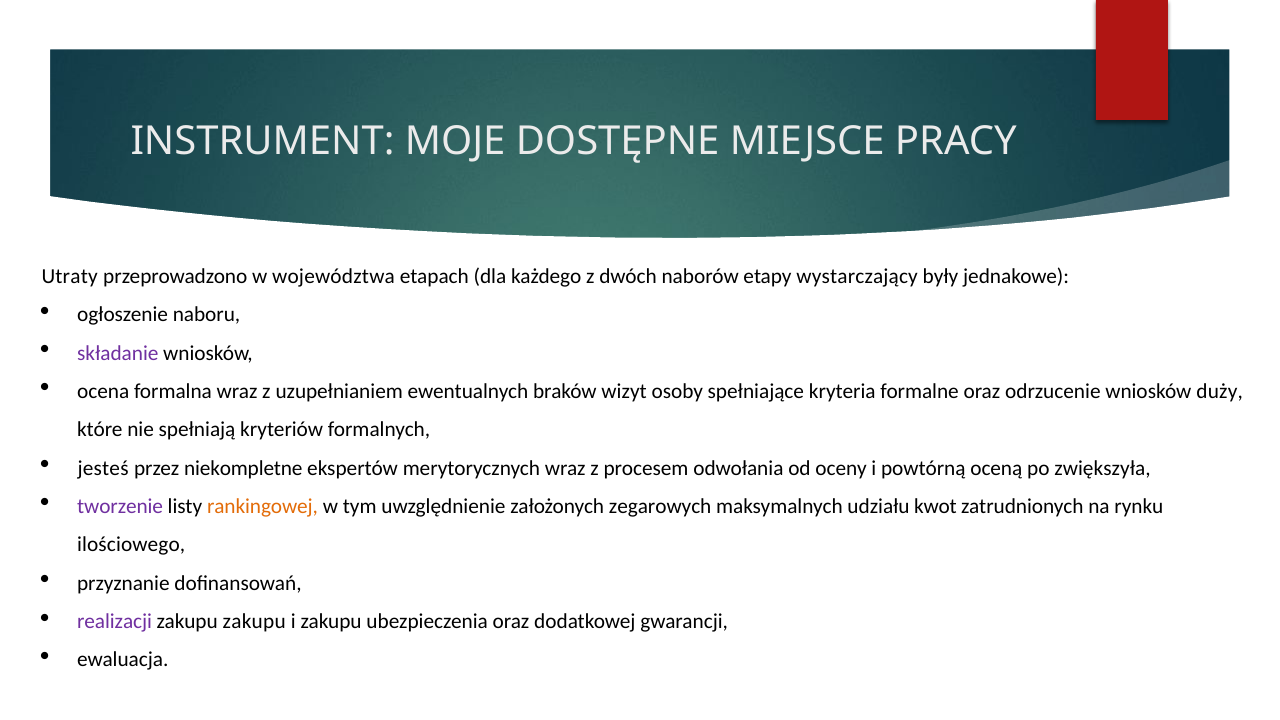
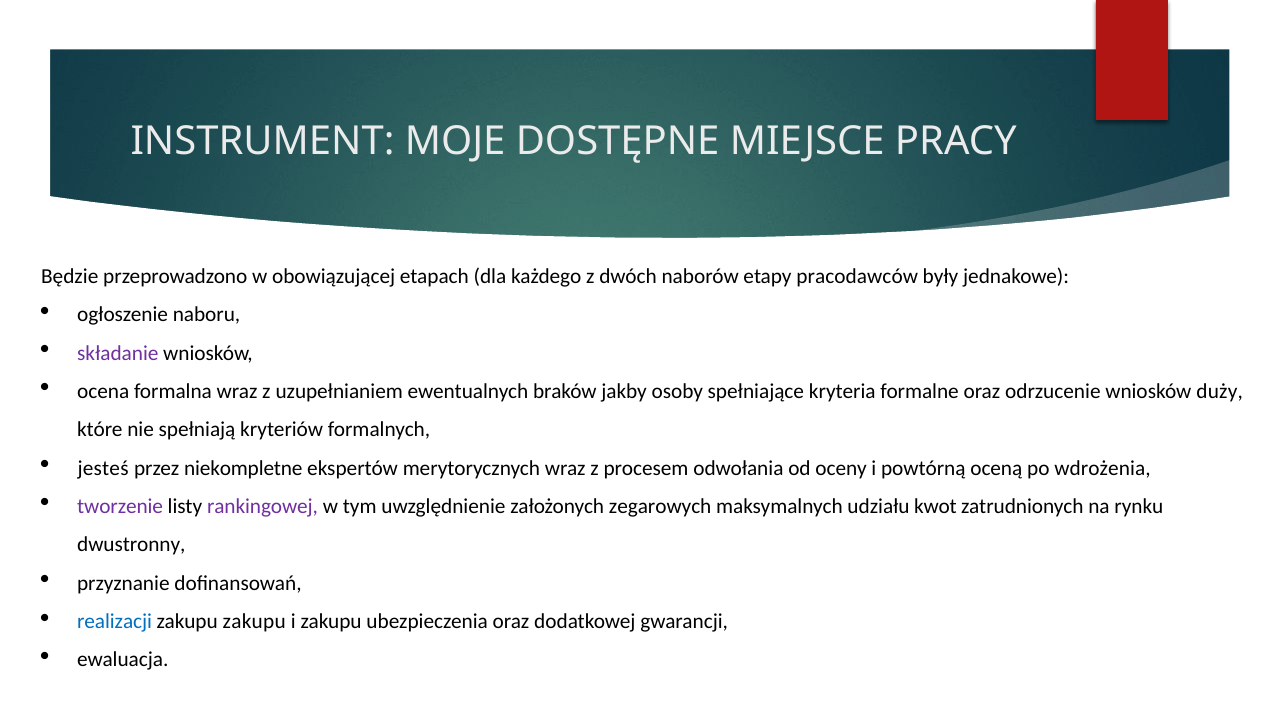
Utraty: Utraty -> Będzie
województwa: województwa -> obowiązującej
wystarczający: wystarczający -> pracodawców
wizyt: wizyt -> jakby
zwiększyła: zwiększyła -> wdrożenia
rankingowej colour: orange -> purple
ilościowego: ilościowego -> dwustronny
realizacji colour: purple -> blue
